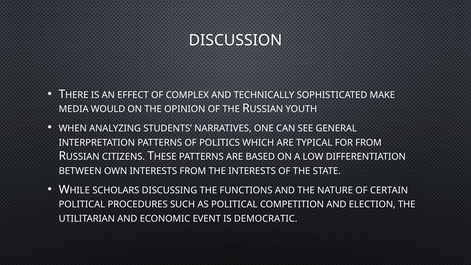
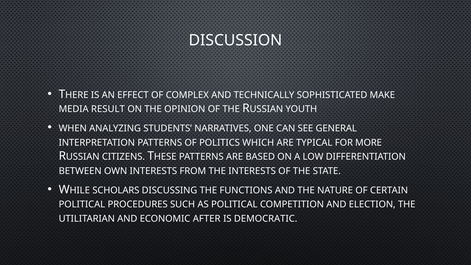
WOULD: WOULD -> RESULT
FOR FROM: FROM -> MORE
EVENT: EVENT -> AFTER
